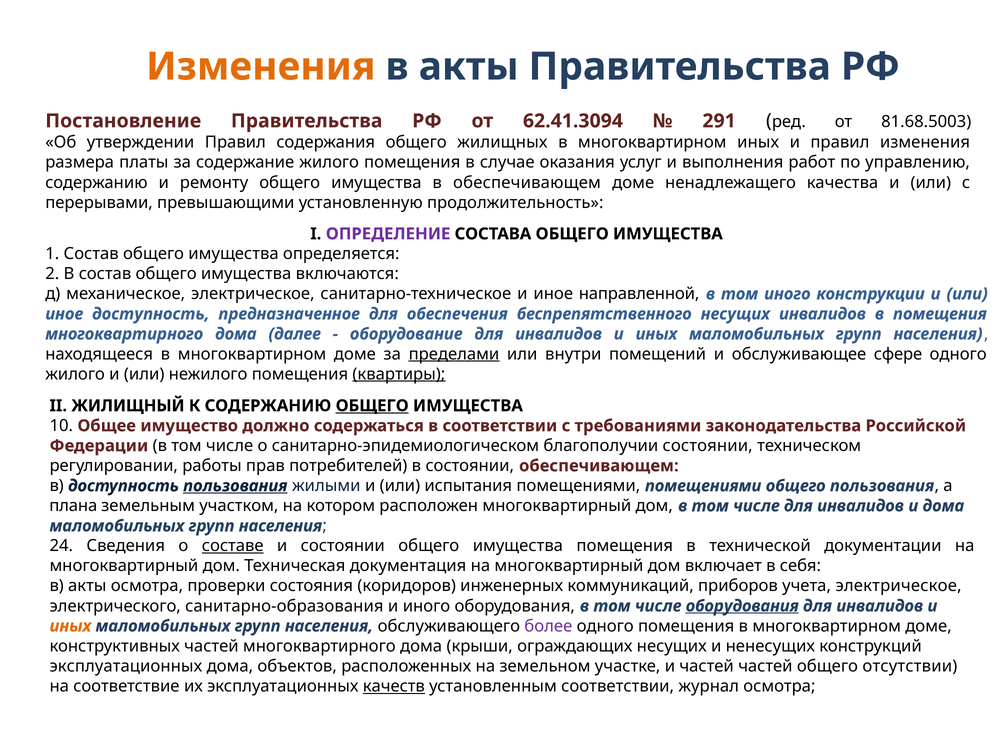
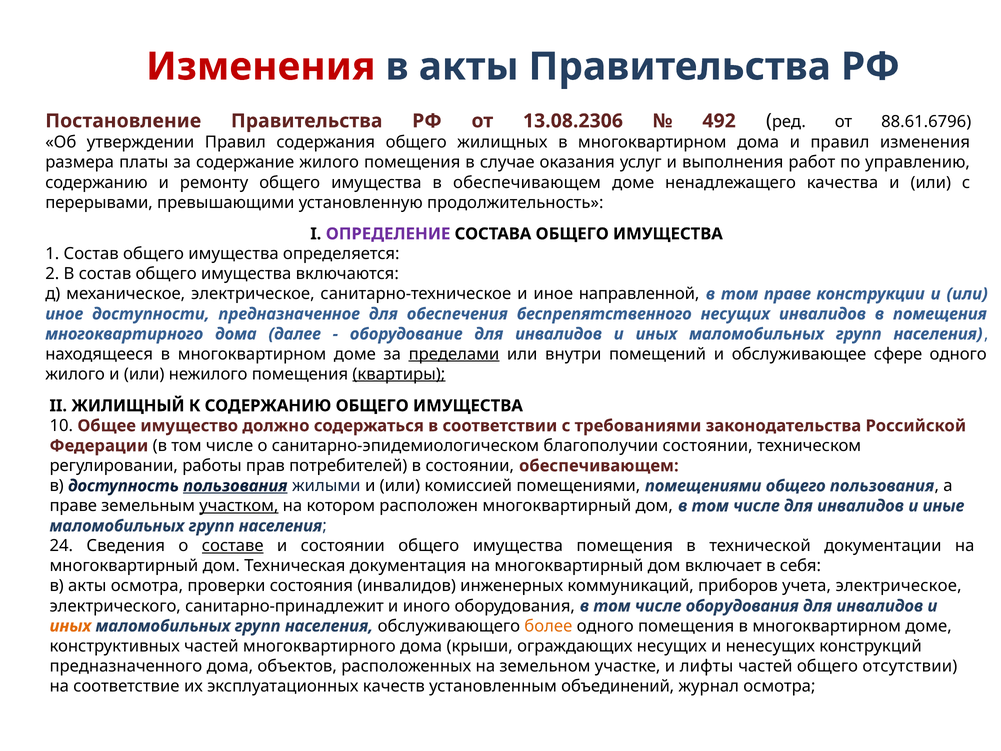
Изменения at (261, 67) colour: orange -> red
62.41.3094: 62.41.3094 -> 13.08.2306
291: 291 -> 492
81.68.5003: 81.68.5003 -> 88.61.6796
многоквартирном иных: иных -> дома
том иного: иного -> праве
иное доступность: доступность -> доступности
ОБЩЕГО at (372, 406) underline: present -> none
испытания: испытания -> комиссией
плана at (73, 506): плана -> праве
участком underline: none -> present
и дома: дома -> иные
состояния коридоров: коридоров -> инвалидов
санитарно-образования: санитарно-образования -> санитарно-принадлежит
оборудования at (742, 606) underline: present -> none
более colour: purple -> orange
эксплуатационных at (126, 666): эксплуатационных -> предназначенного
и частей: частей -> лифты
качеств underline: present -> none
установленным соответствии: соответствии -> объединений
